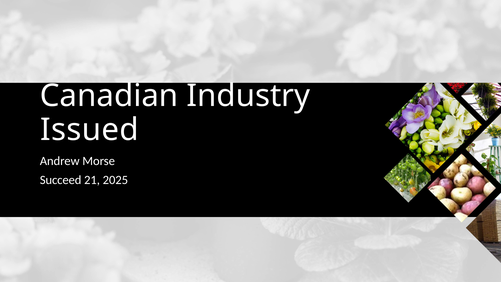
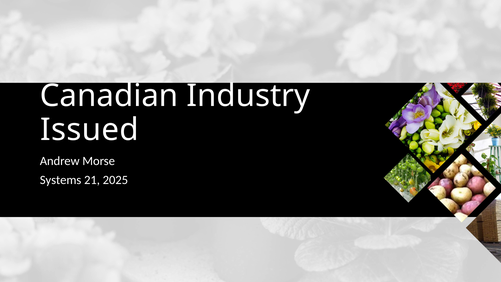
Succeed: Succeed -> Systems
